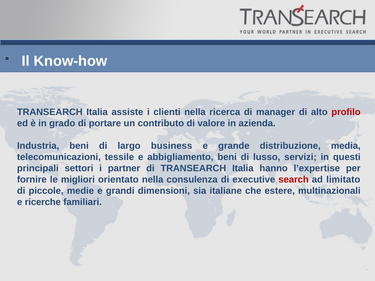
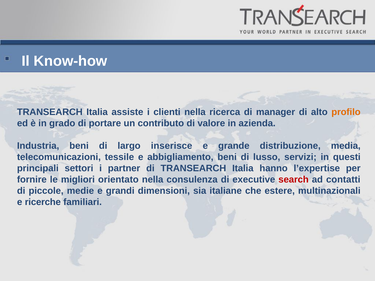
profilo colour: red -> orange
business: business -> inserisce
limitato: limitato -> contatti
